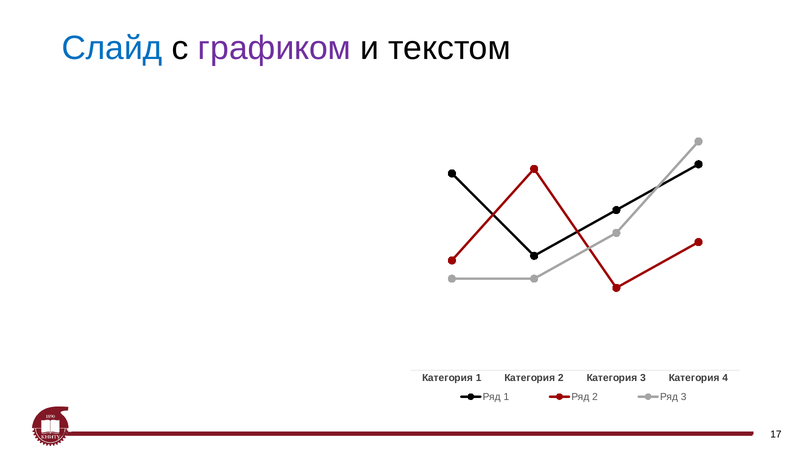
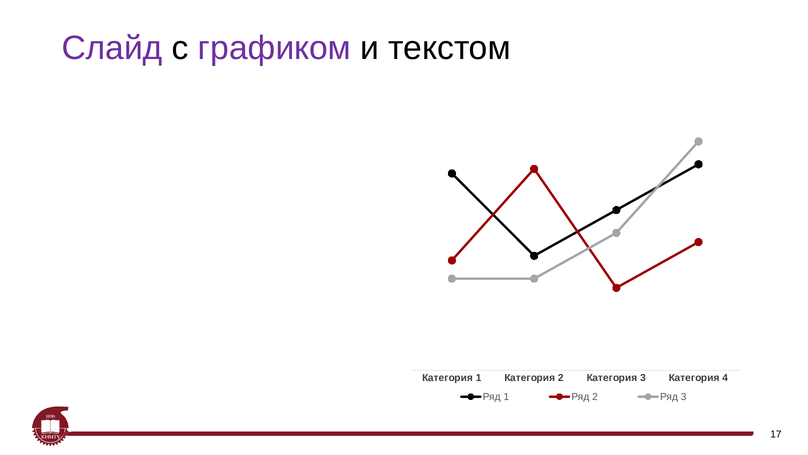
Слайд colour: blue -> purple
